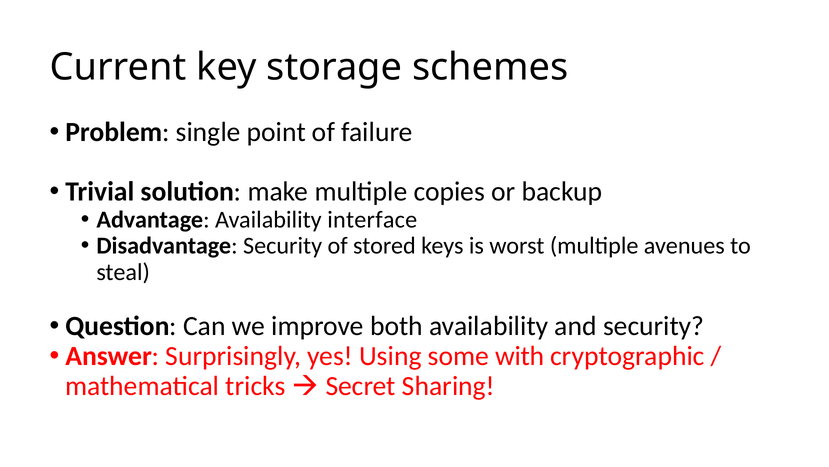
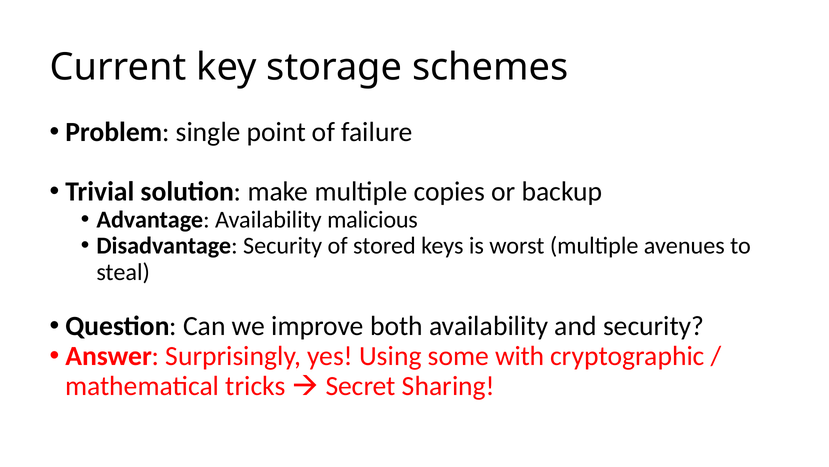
interface: interface -> malicious
